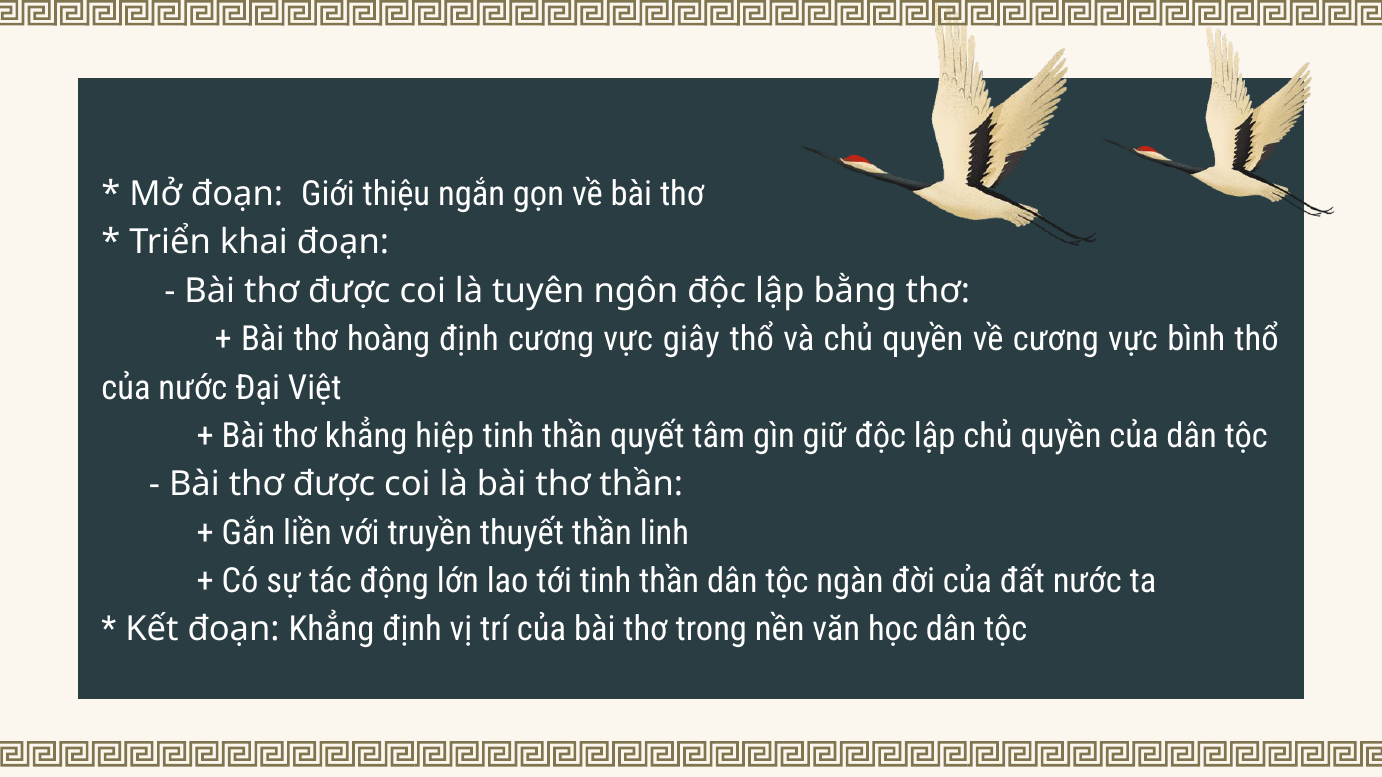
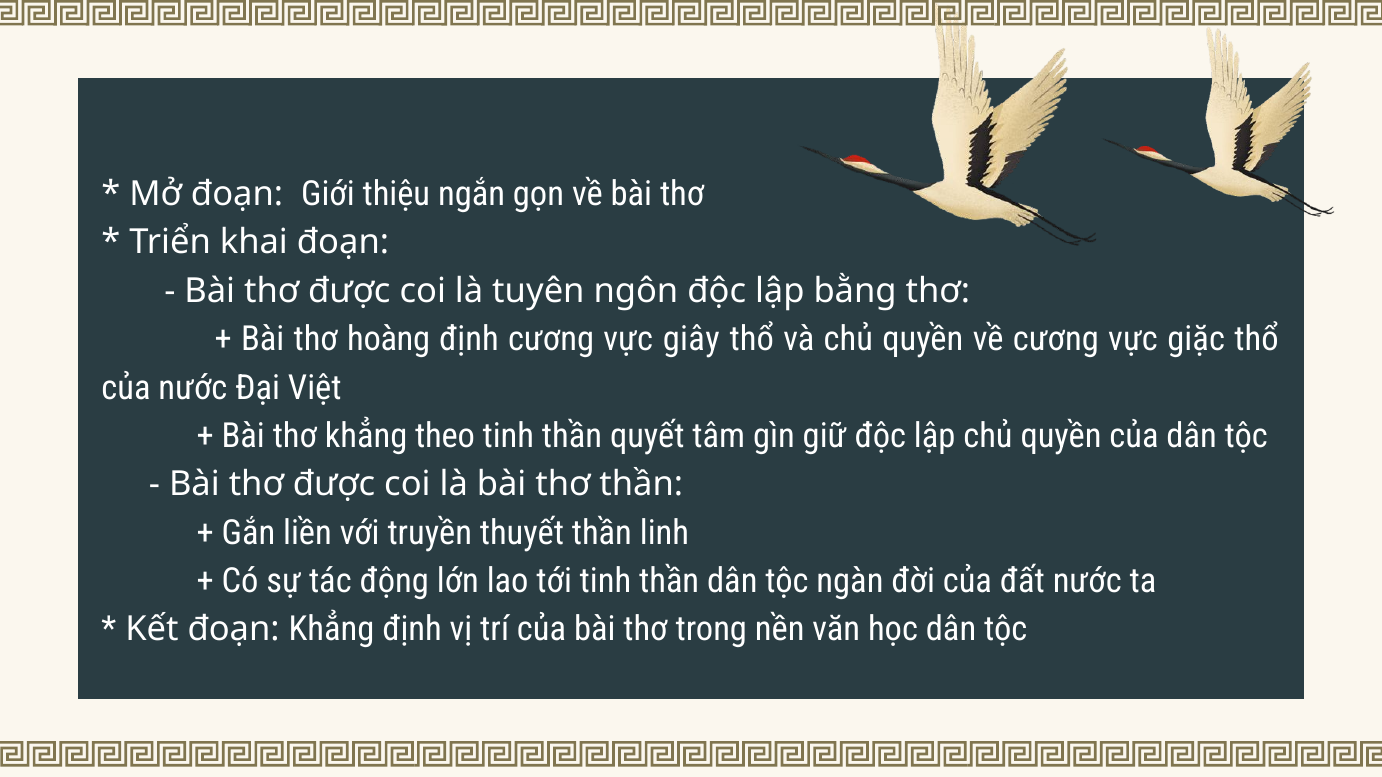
bình: bình -> giặc
hiệp: hiệp -> theo
